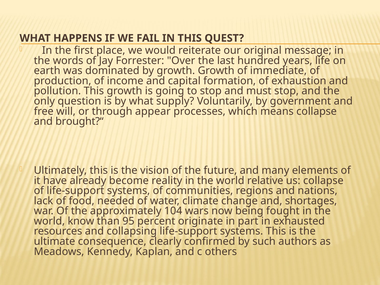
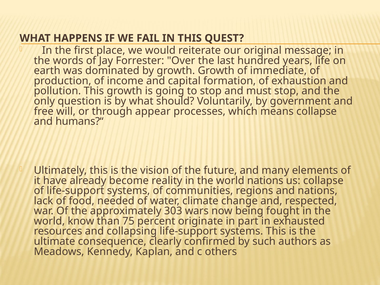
supply: supply -> should
brought?“: brought?“ -> humans?“
world relative: relative -> nations
shortages: shortages -> respected
104: 104 -> 303
95: 95 -> 75
